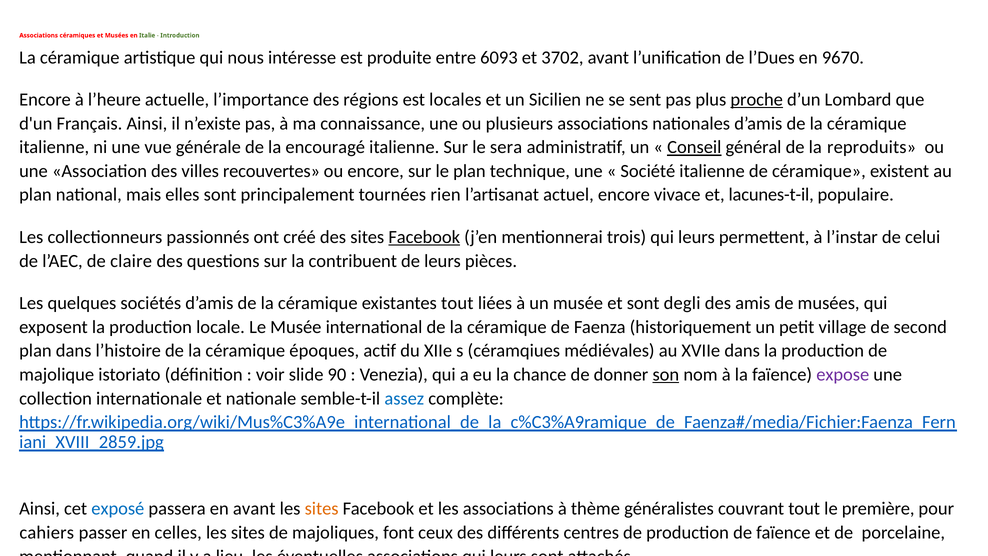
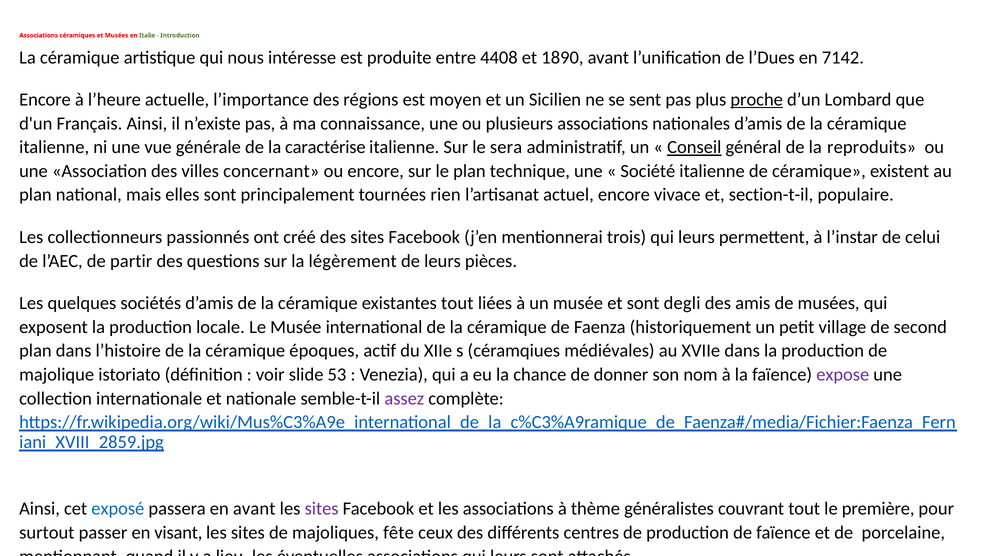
6093: 6093 -> 4408
3702: 3702 -> 1890
9670: 9670 -> 7142
locales: locales -> moyen
encouragé: encouragé -> caractérise
recouvertes: recouvertes -> concernant
lacunes-t-il: lacunes-t-il -> section-t-il
Facebook at (424, 237) underline: present -> none
claire: claire -> partir
contribuent: contribuent -> légèrement
90: 90 -> 53
son underline: present -> none
assez colour: blue -> purple
sites at (322, 509) colour: orange -> purple
cahiers: cahiers -> surtout
celles: celles -> visant
font: font -> fête
